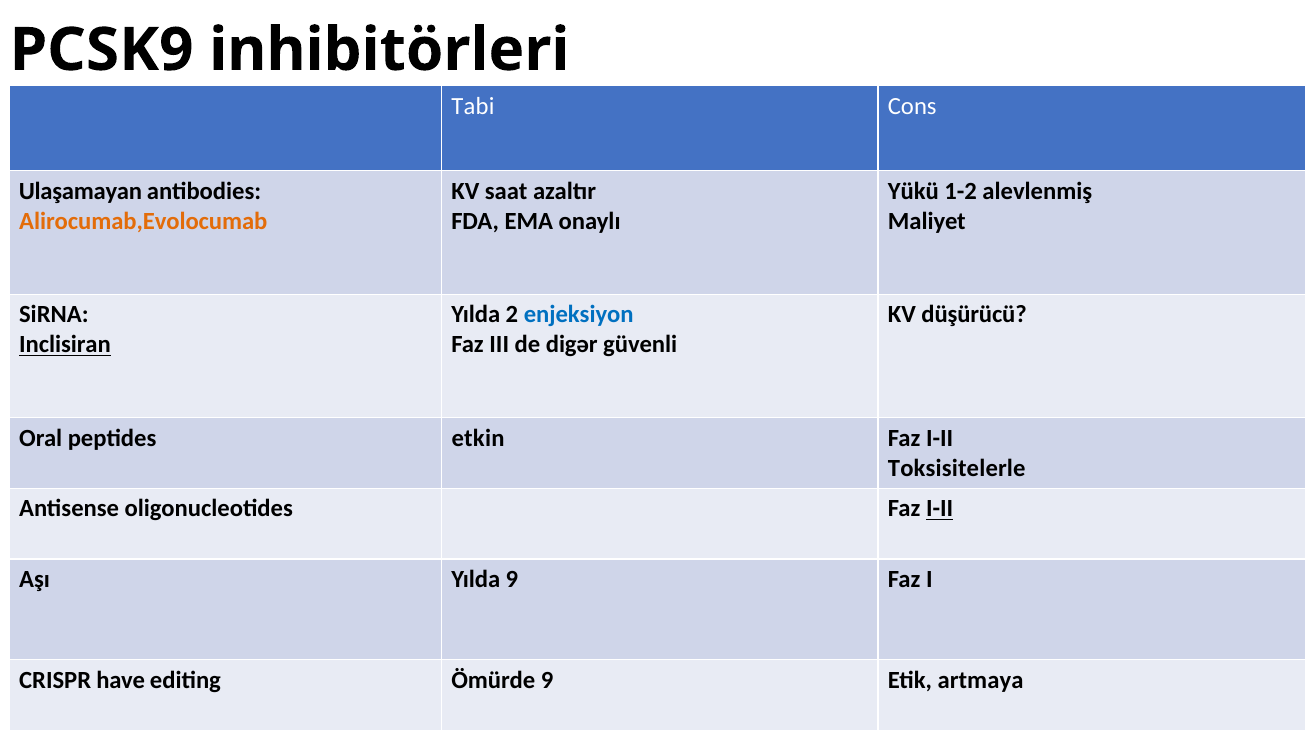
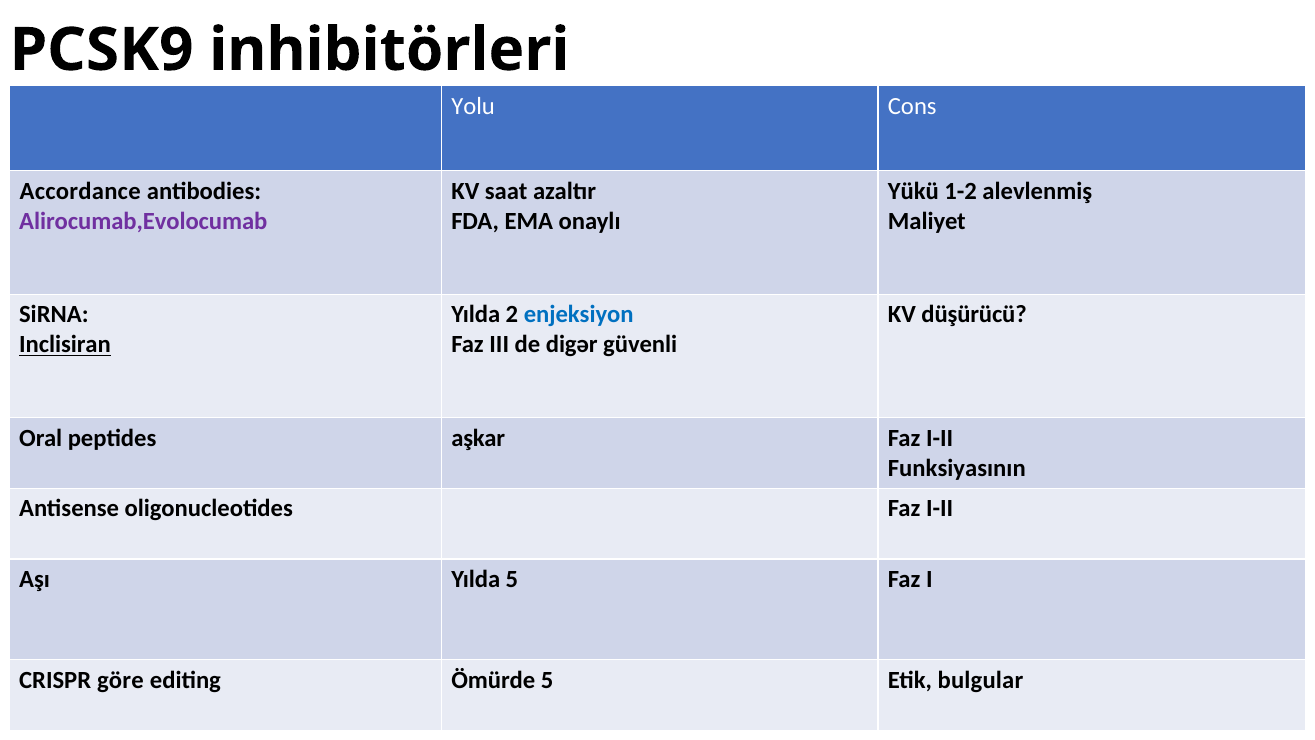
Tabi: Tabi -> Yolu
Ulaşamayan: Ulaşamayan -> Accordance
Alirocumab,Evolocumab colour: orange -> purple
etkin: etkin -> aşkar
Toksisitelerle: Toksisitelerle -> Funksiyasının
I-II at (940, 509) underline: present -> none
Yılda 9: 9 -> 5
have: have -> göre
Ömürde 9: 9 -> 5
artmaya: artmaya -> bulgular
